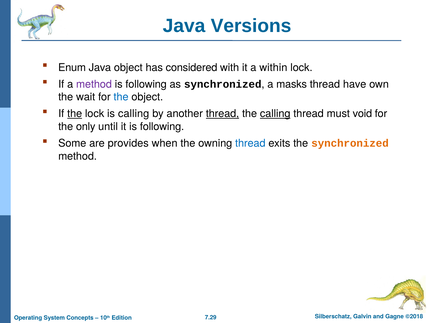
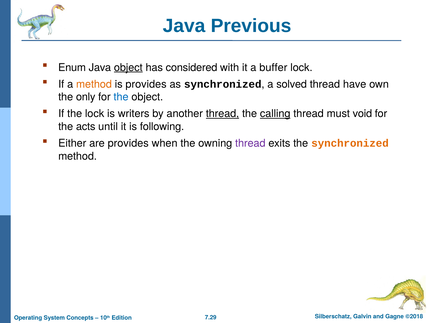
Versions: Versions -> Previous
object at (128, 67) underline: none -> present
within: within -> buffer
method at (94, 84) colour: purple -> orange
following at (146, 84): following -> provides
masks: masks -> solved
wait: wait -> only
the at (75, 114) underline: present -> none
is calling: calling -> writers
only: only -> acts
Some: Some -> Either
thread at (250, 143) colour: blue -> purple
